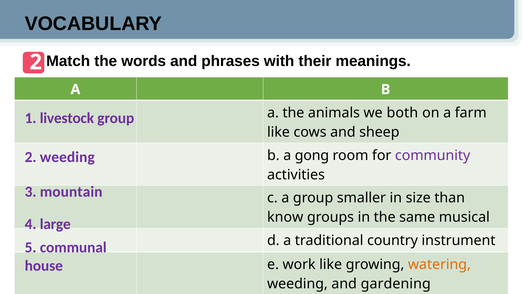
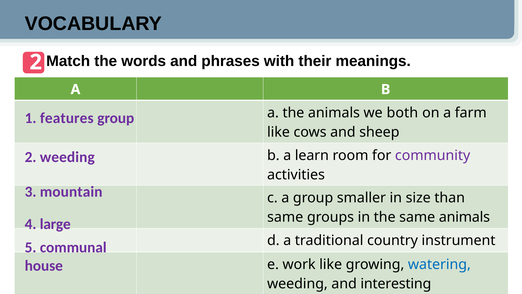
livestock: livestock -> features
gong: gong -> learn
know at (285, 217): know -> same
same musical: musical -> animals
watering colour: orange -> blue
gardening: gardening -> interesting
